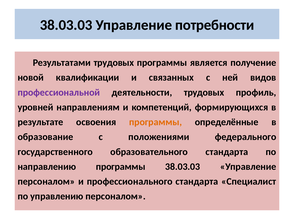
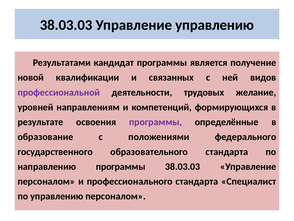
Управление потребности: потребности -> управлению
Результатами трудовых: трудовых -> кандидат
профиль: профиль -> желание
программы at (156, 122) colour: orange -> purple
